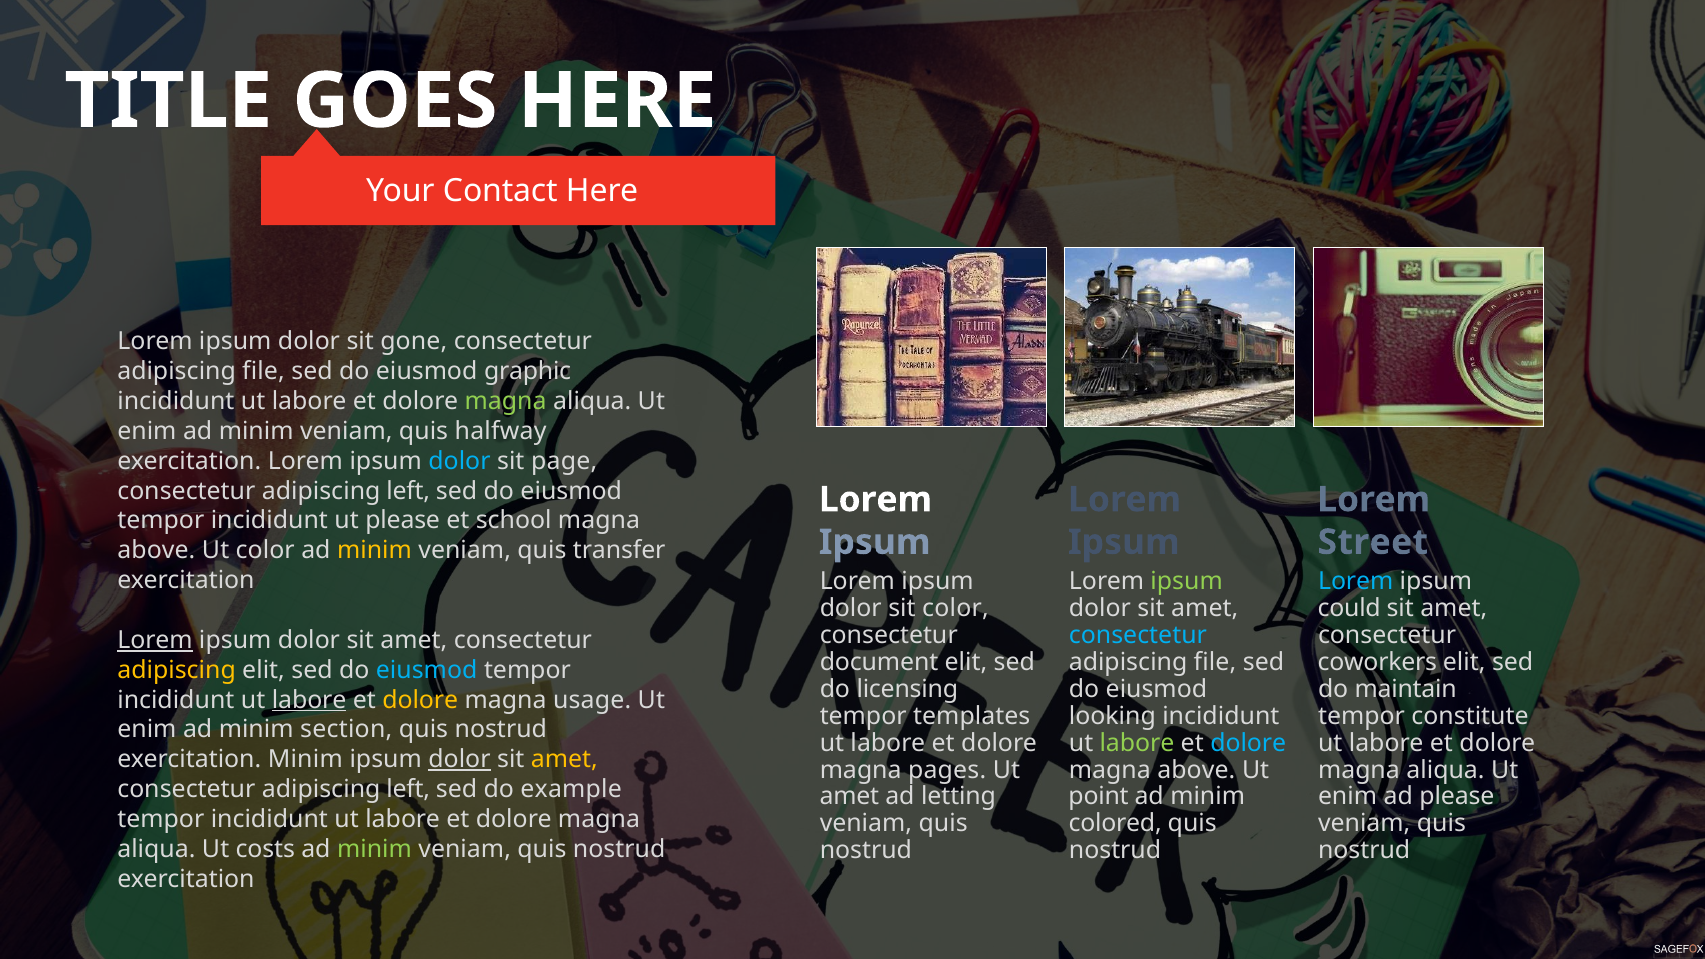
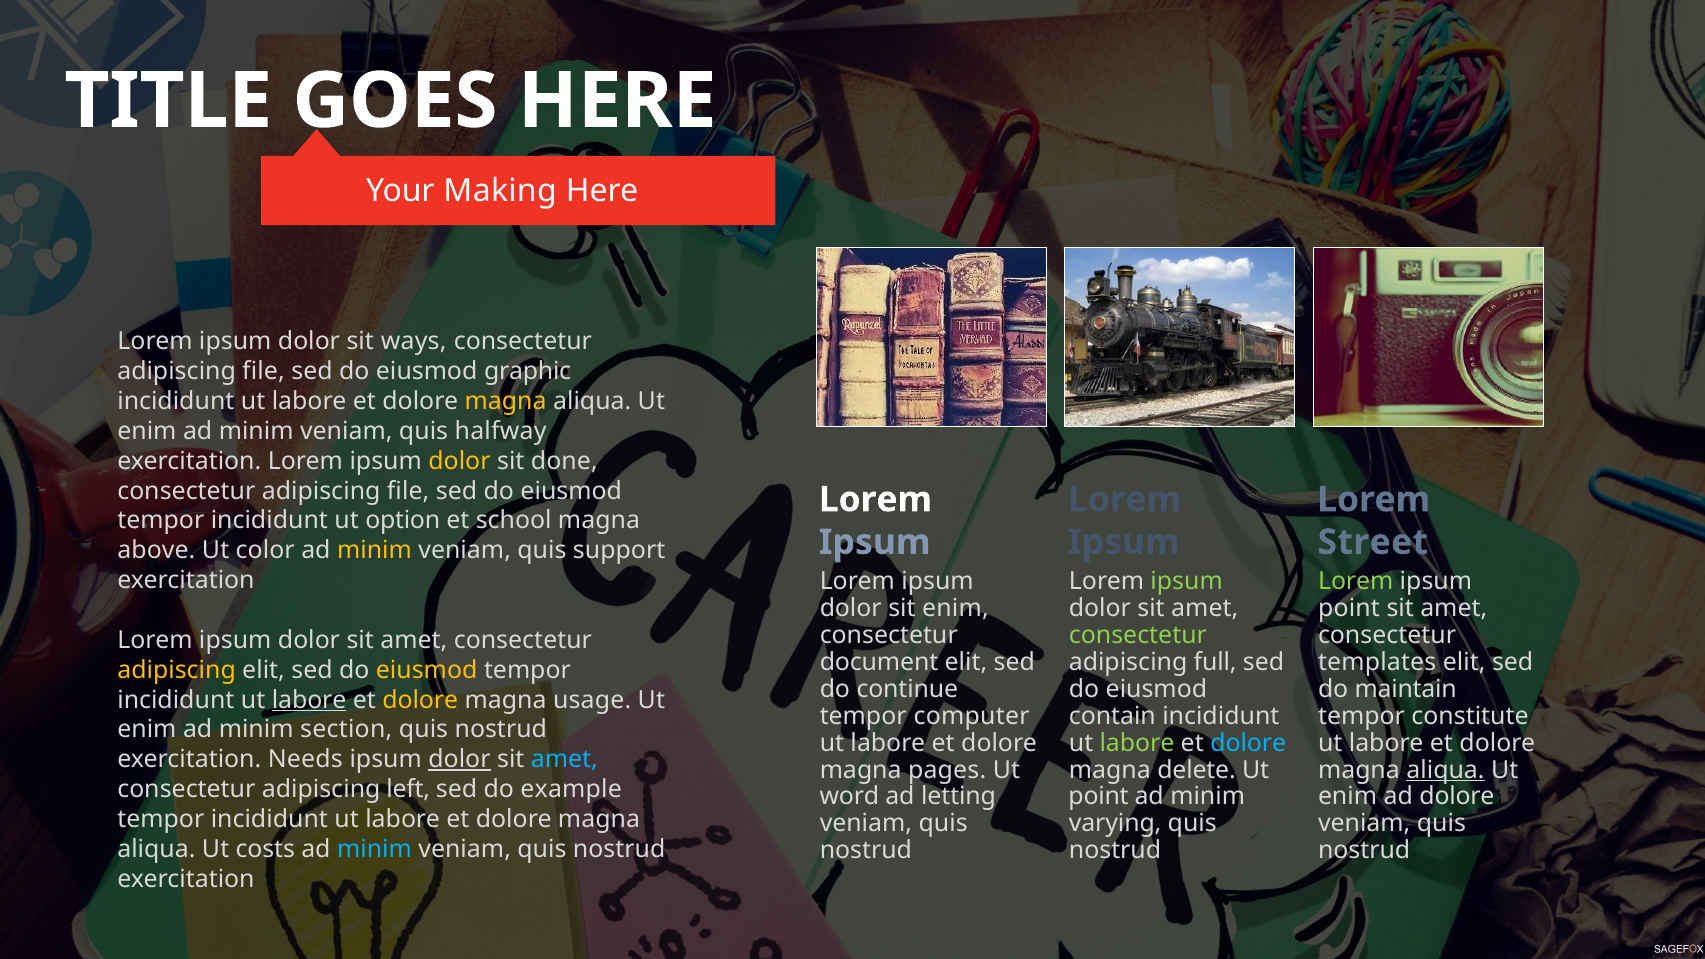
Contact: Contact -> Making
gone: gone -> ways
magna at (506, 401) colour: light green -> yellow
dolor at (459, 461) colour: light blue -> yellow
page: page -> done
left at (408, 491): left -> file
ut please: please -> option
transfer: transfer -> support
Lorem at (1356, 582) colour: light blue -> light green
sit color: color -> enim
could at (1349, 609): could -> point
consectetur at (1138, 635) colour: light blue -> light green
Lorem at (155, 640) underline: present -> none
file at (1215, 662): file -> full
coworkers: coworkers -> templates
eiusmod at (427, 670) colour: light blue -> yellow
licensing: licensing -> continue
templates: templates -> computer
looking: looking -> contain
exercitation Minim: Minim -> Needs
amet at (564, 760) colour: yellow -> light blue
above at (1196, 770): above -> delete
aliqua at (1446, 770) underline: none -> present
amet at (849, 797): amet -> word
ad please: please -> dolore
colored: colored -> varying
minim at (375, 849) colour: light green -> light blue
